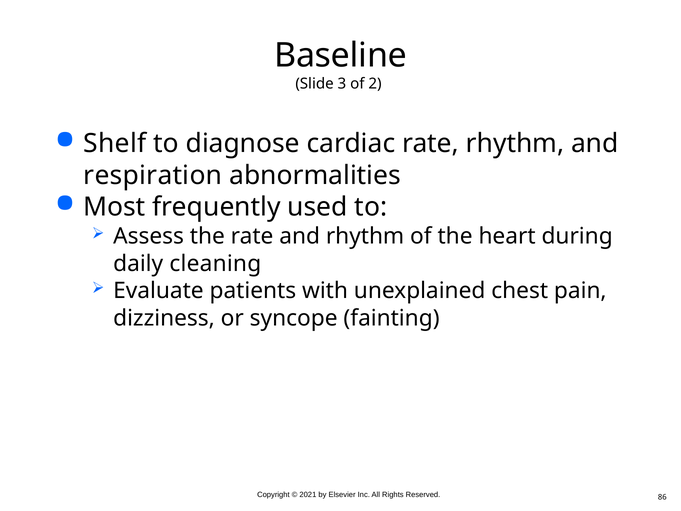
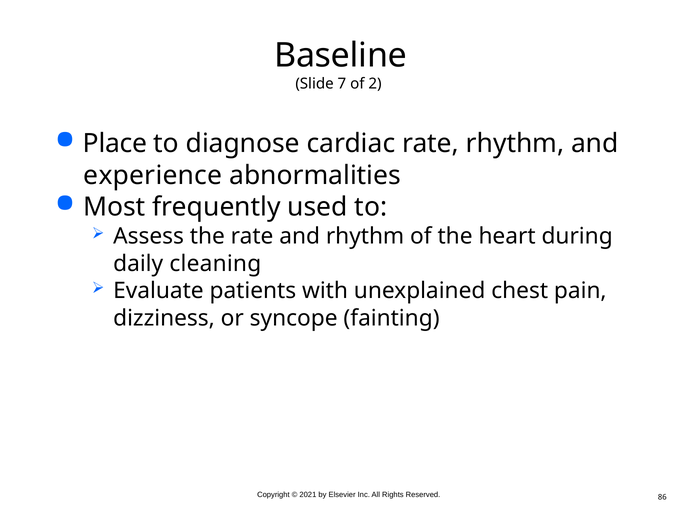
3: 3 -> 7
Shelf: Shelf -> Place
respiration: respiration -> experience
